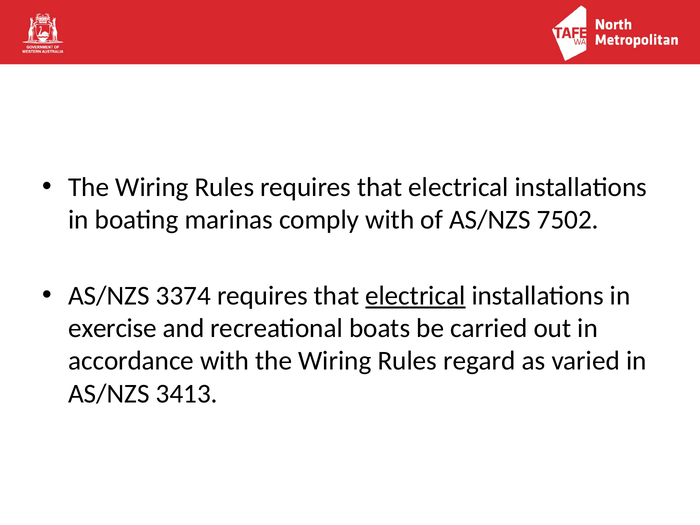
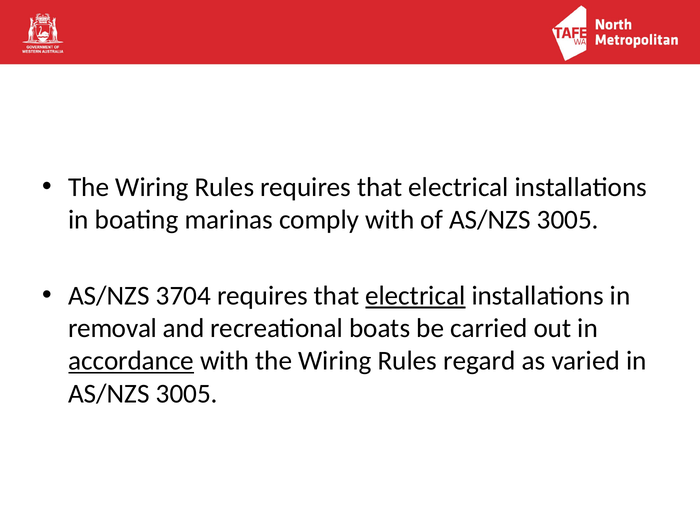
of AS/NZS 7502: 7502 -> 3005
3374: 3374 -> 3704
exercise: exercise -> removal
accordance underline: none -> present
3413 at (187, 394): 3413 -> 3005
